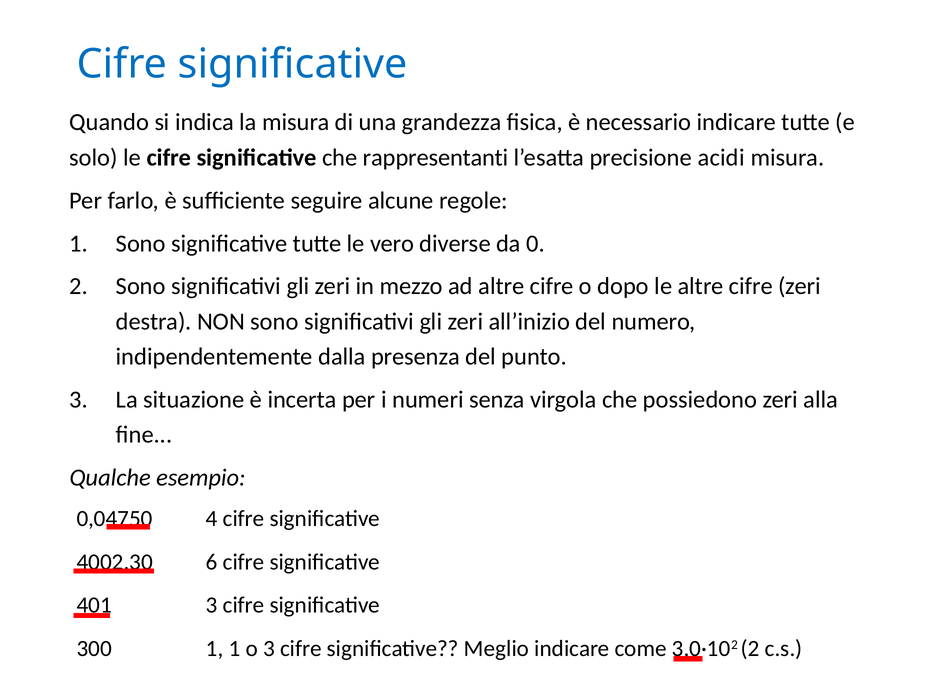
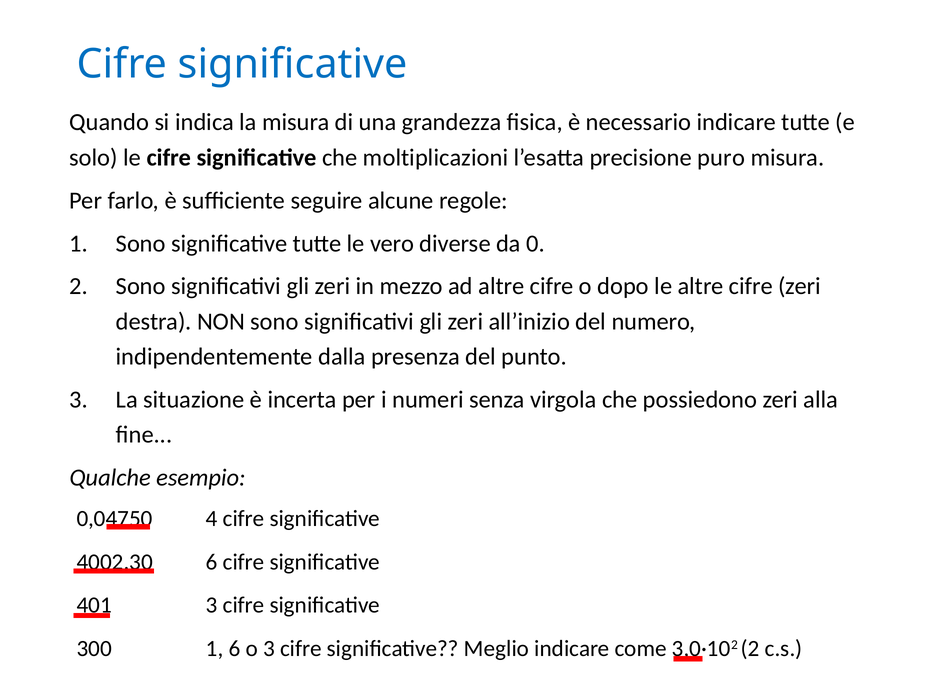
rappresentanti: rappresentanti -> moltiplicazioni
acidi: acidi -> puro
1 1: 1 -> 6
